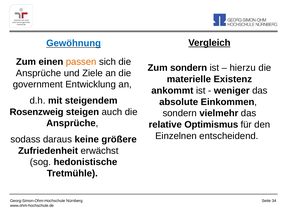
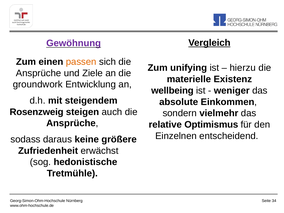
Gewöhnung colour: blue -> purple
Zum sondern: sondern -> unifying
government: government -> groundwork
ankommt: ankommt -> wellbeing
